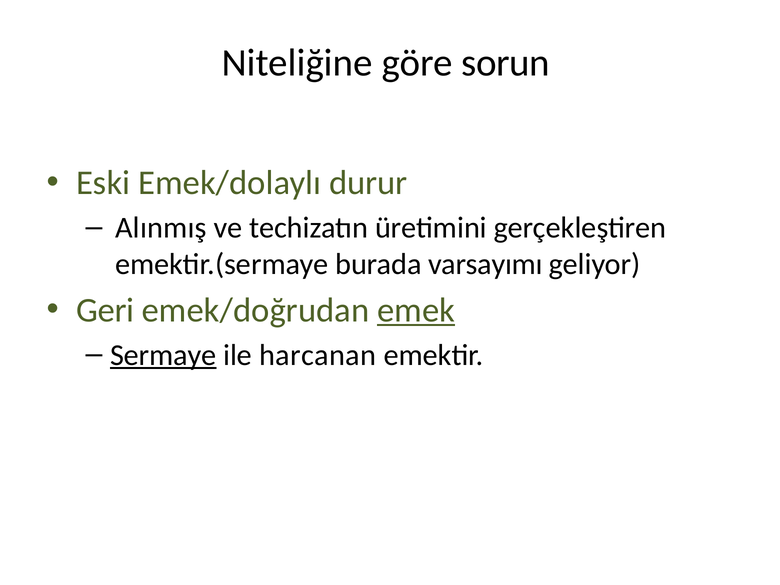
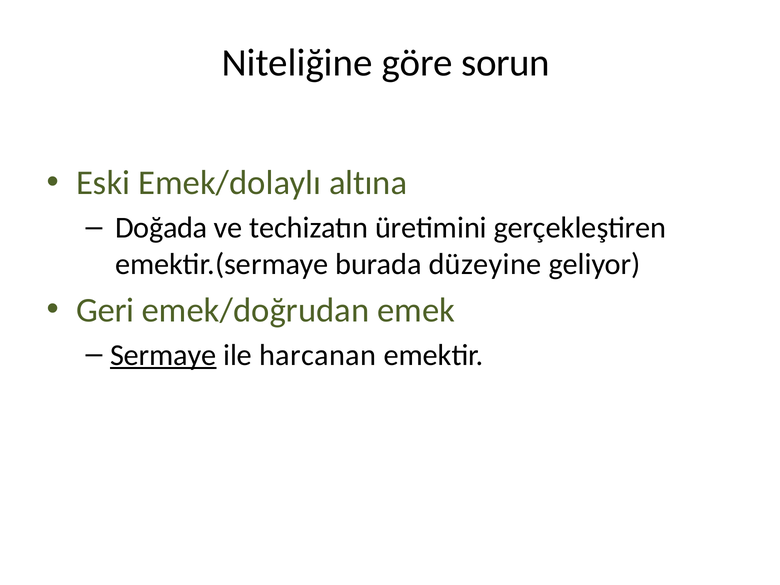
durur: durur -> altına
Alınmış: Alınmış -> Doğada
varsayımı: varsayımı -> düzeyine
emek underline: present -> none
